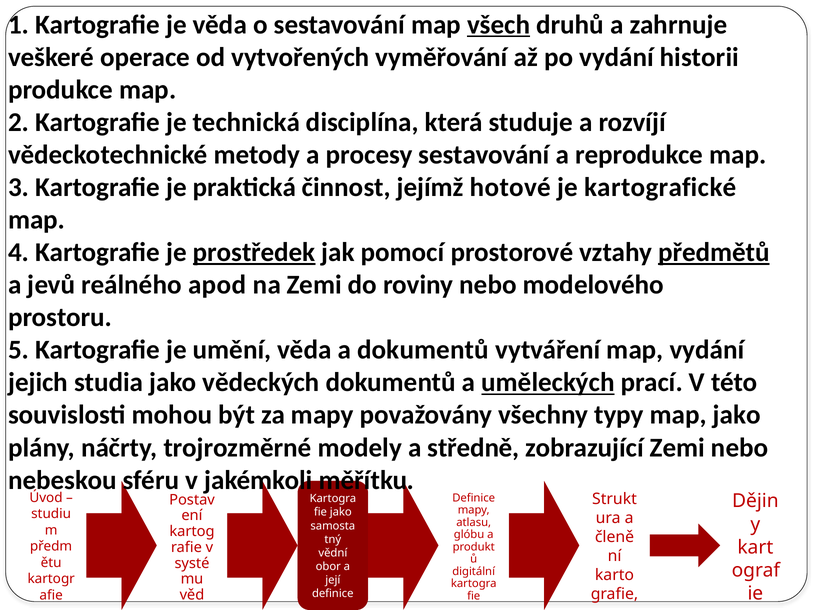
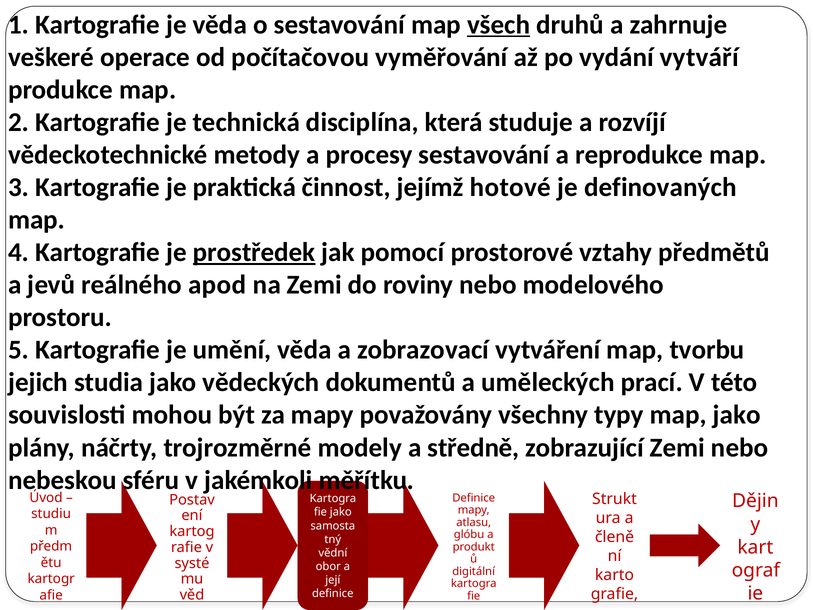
vytvořených: vytvořených -> počítačovou
historii: historii -> vytváří
kartografické: kartografické -> definovaných
předmětů underline: present -> none
a dokumentů: dokumentů -> zobrazovací
map vydání: vydání -> tvorbu
uměleckých underline: present -> none
